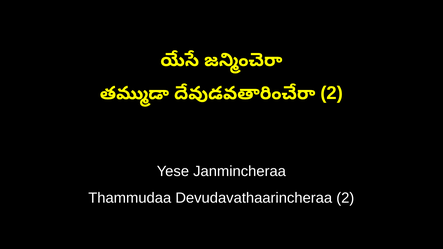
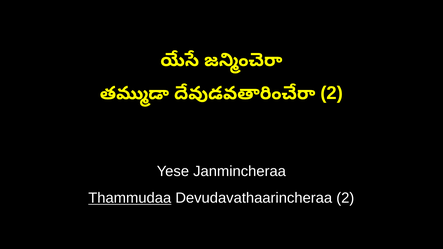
Thammudaa underline: none -> present
